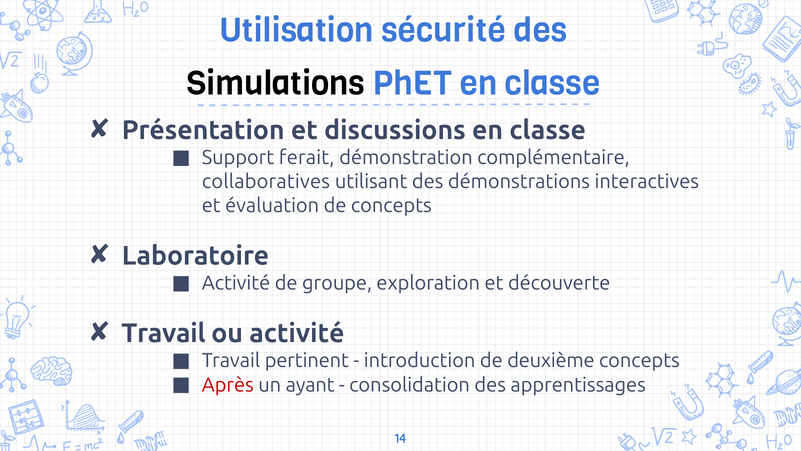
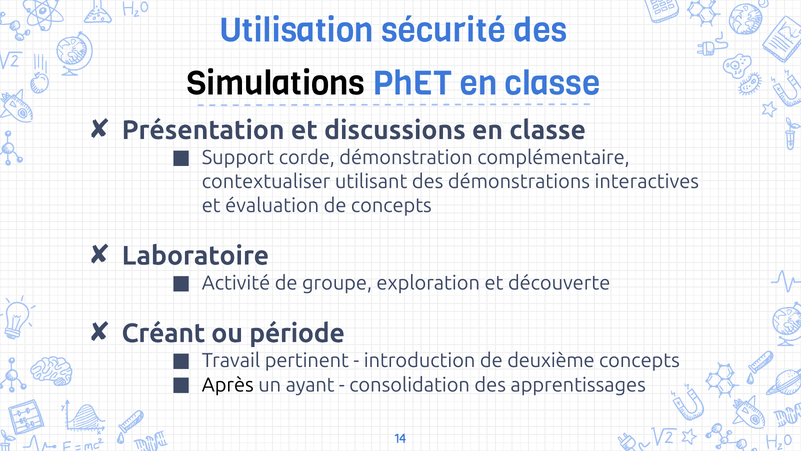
ferait: ferait -> corde
collaboratives: collaboratives -> contextualiser
Travail at (163, 333): Travail -> Créant
ou activité: activité -> période
Après colour: red -> black
